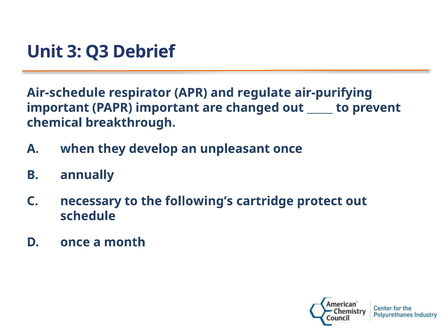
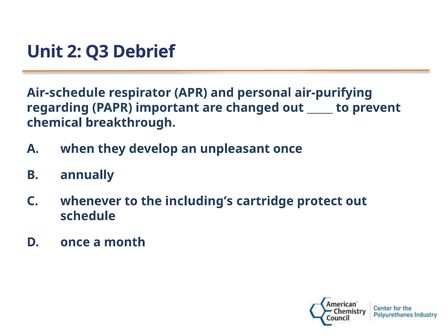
3: 3 -> 2
regulate: regulate -> personal
important at (58, 108): important -> regarding
necessary: necessary -> whenever
following’s: following’s -> including’s
